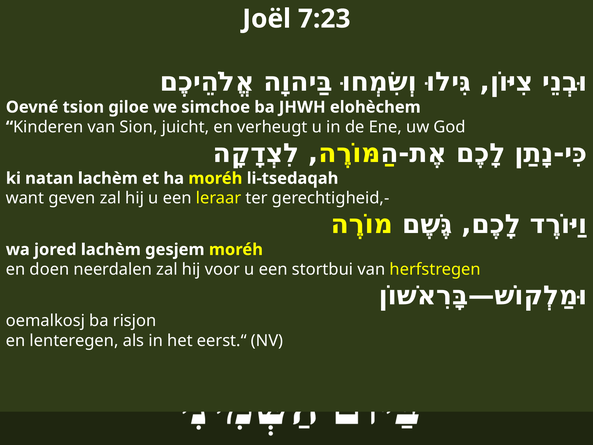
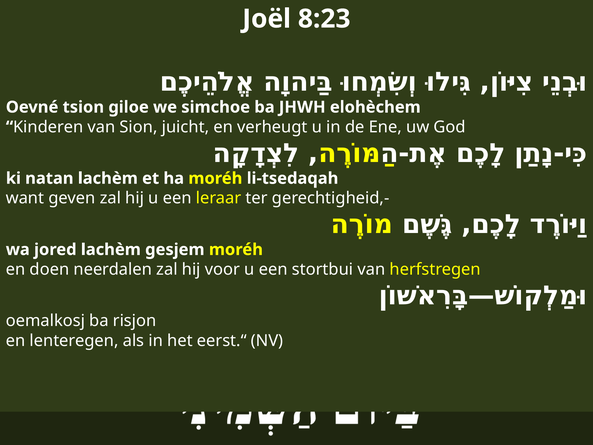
7:23: 7:23 -> 8:23
